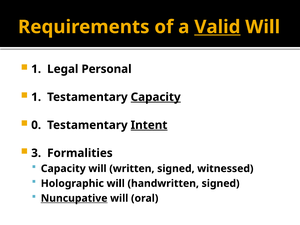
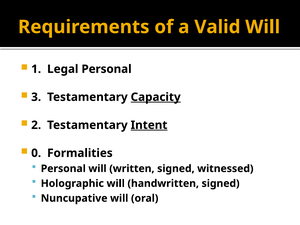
Valid underline: present -> none
1 at (36, 97): 1 -> 3
0: 0 -> 2
3: 3 -> 0
Capacity at (63, 169): Capacity -> Personal
Nuncupative underline: present -> none
